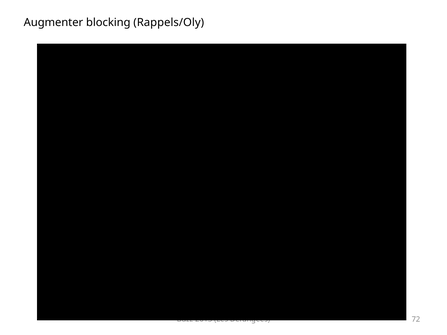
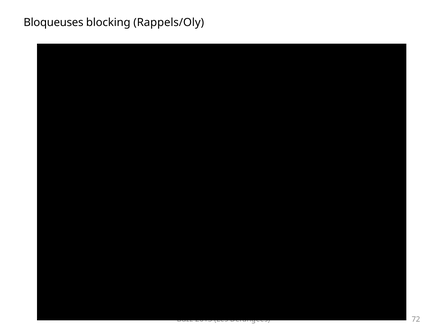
Augmenter: Augmenter -> Bloqueuses
